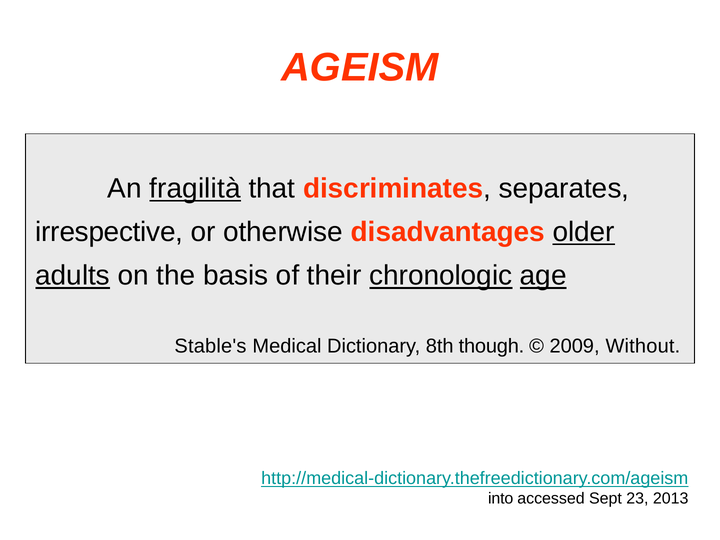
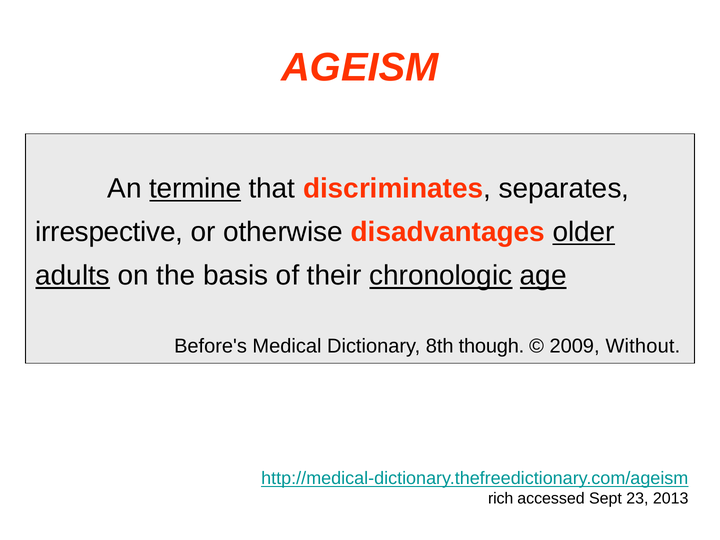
fragilità: fragilità -> termine
Stable's: Stable's -> Before's
into: into -> rich
